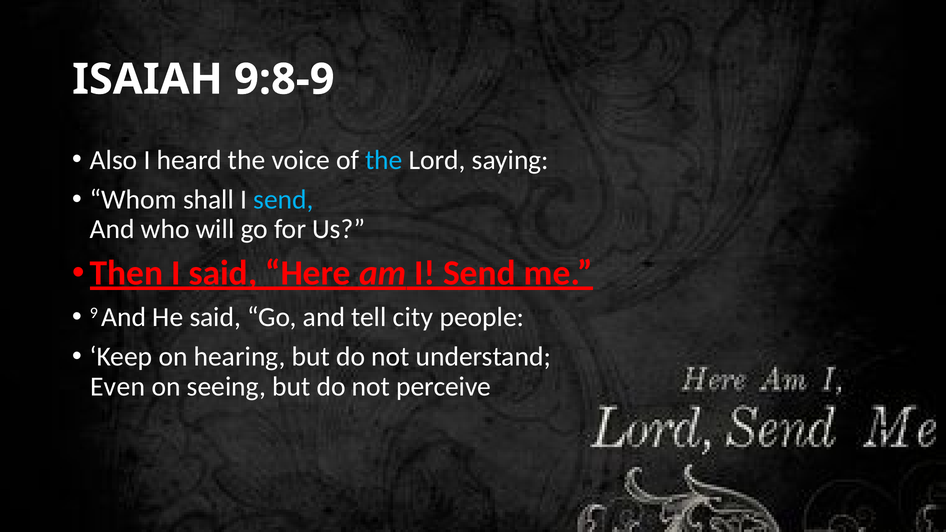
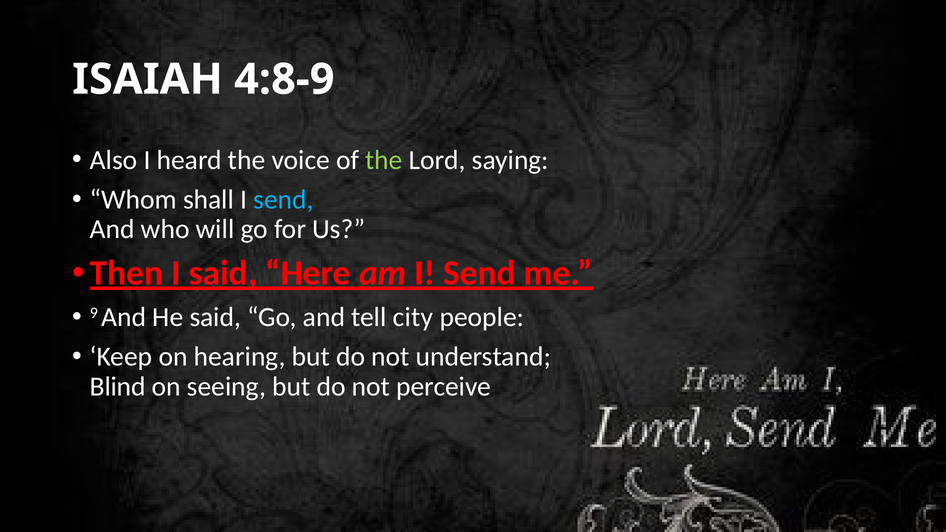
9:8-9: 9:8-9 -> 4:8-9
the at (384, 160) colour: light blue -> light green
Even: Even -> Blind
